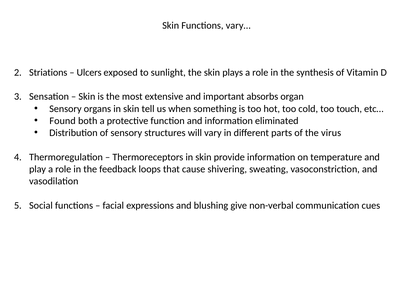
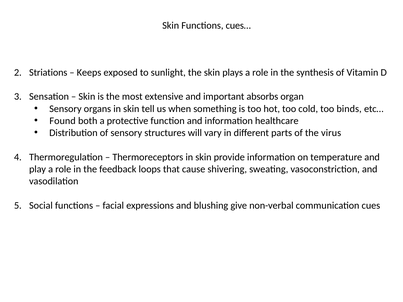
vary…: vary… -> cues…
Ulcers: Ulcers -> Keeps
touch: touch -> binds
eliminated: eliminated -> healthcare
